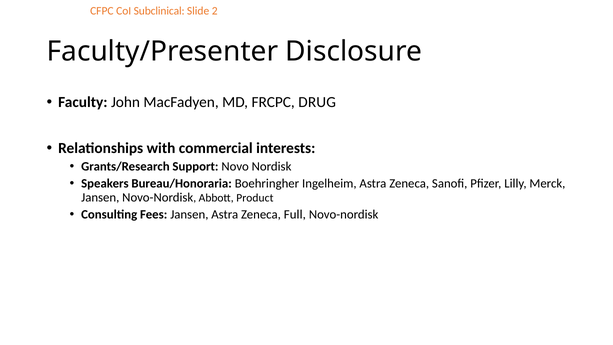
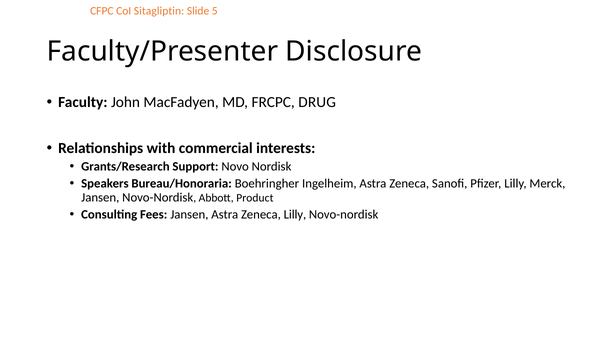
Subclinical: Subclinical -> Sitagliptin
2: 2 -> 5
Zeneca Full: Full -> Lilly
